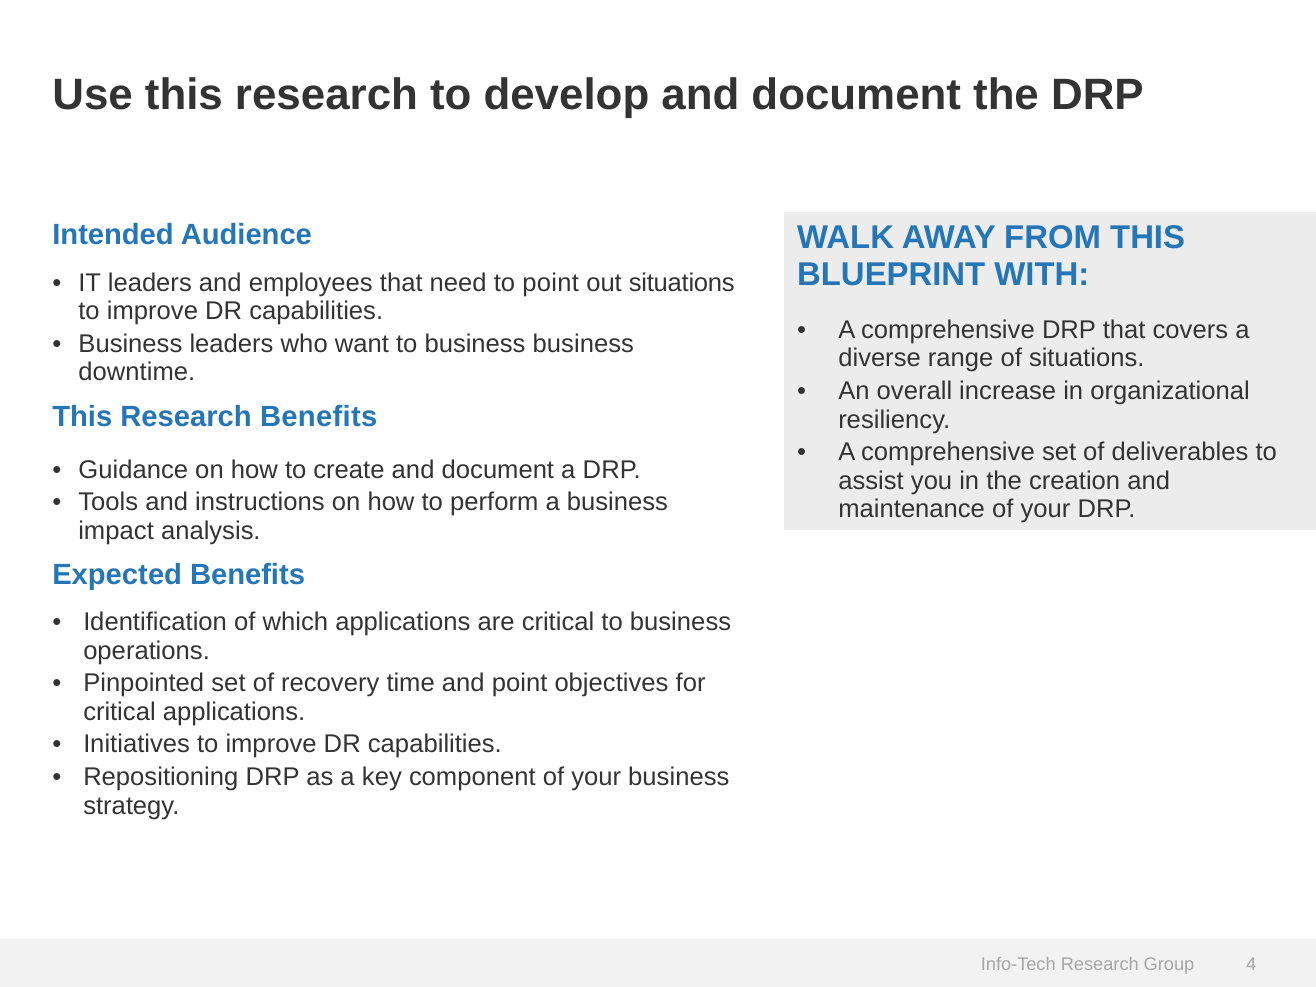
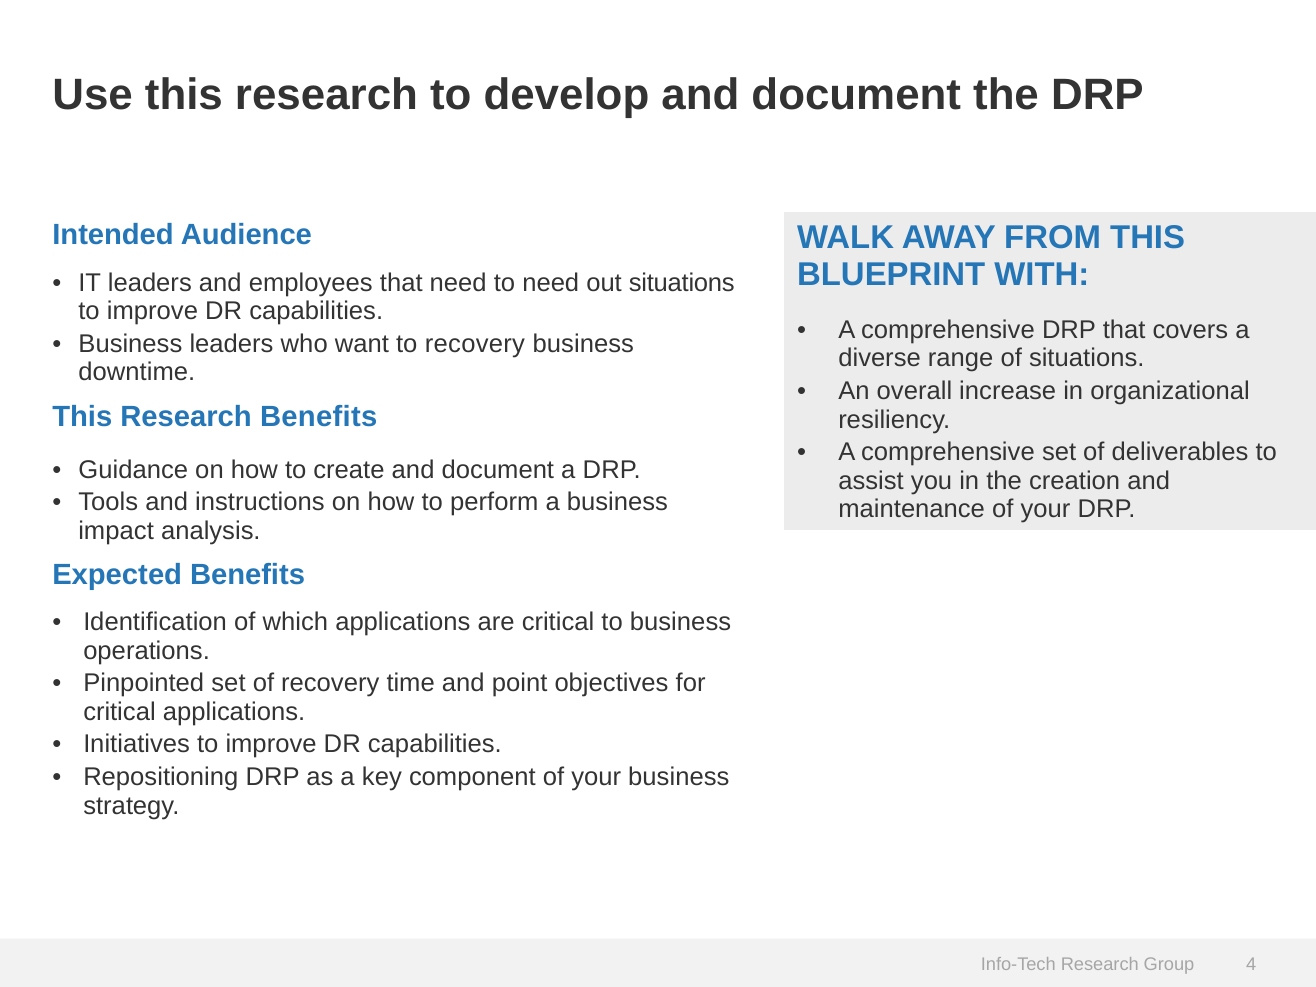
to point: point -> need
want to business: business -> recovery
